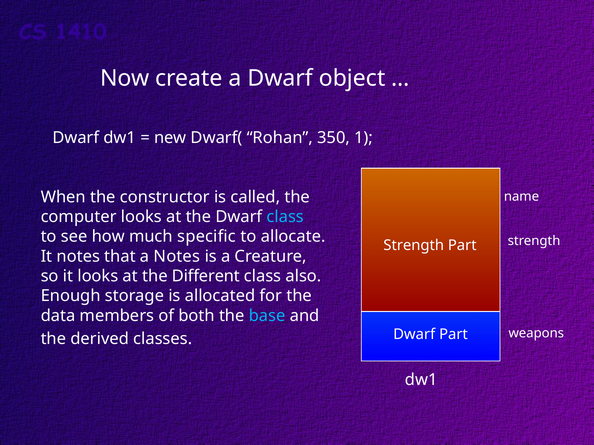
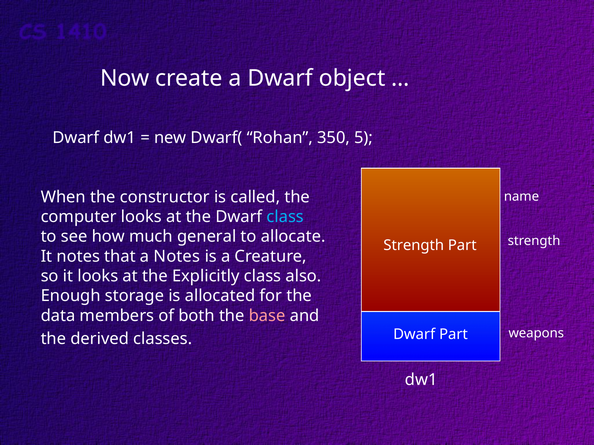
1: 1 -> 5
specific: specific -> general
Different: Different -> Explicitly
base colour: light blue -> pink
